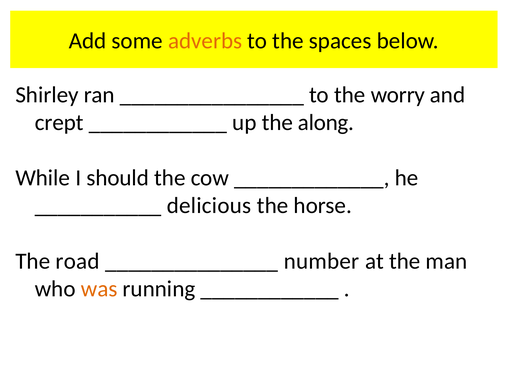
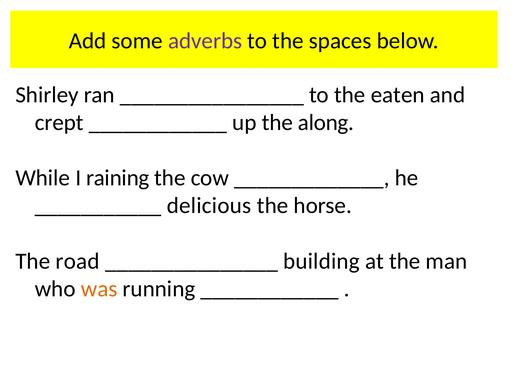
adverbs colour: orange -> purple
worry: worry -> eaten
should: should -> raining
number: number -> building
